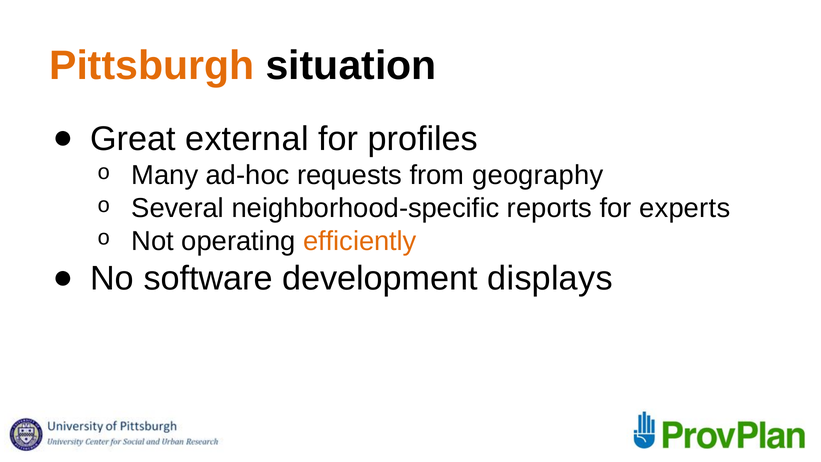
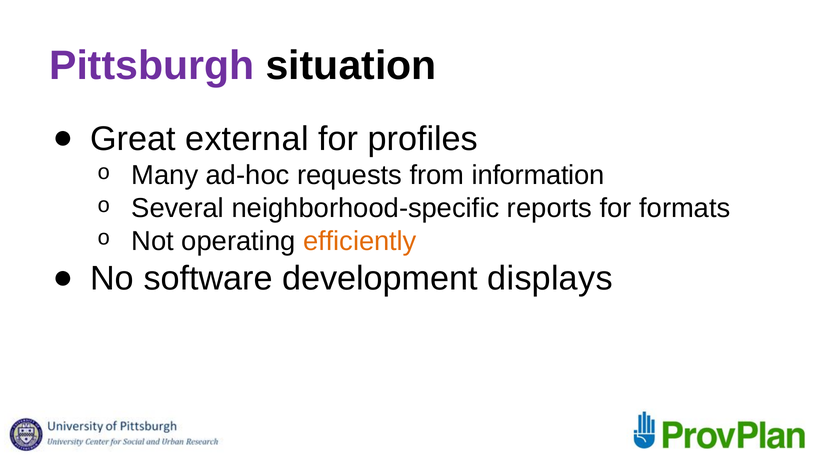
Pittsburgh colour: orange -> purple
geography: geography -> information
experts: experts -> formats
